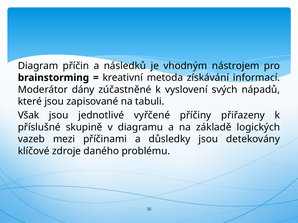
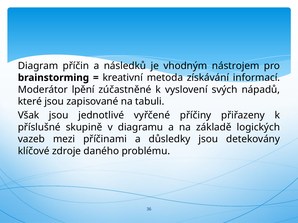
dány: dány -> lpění
